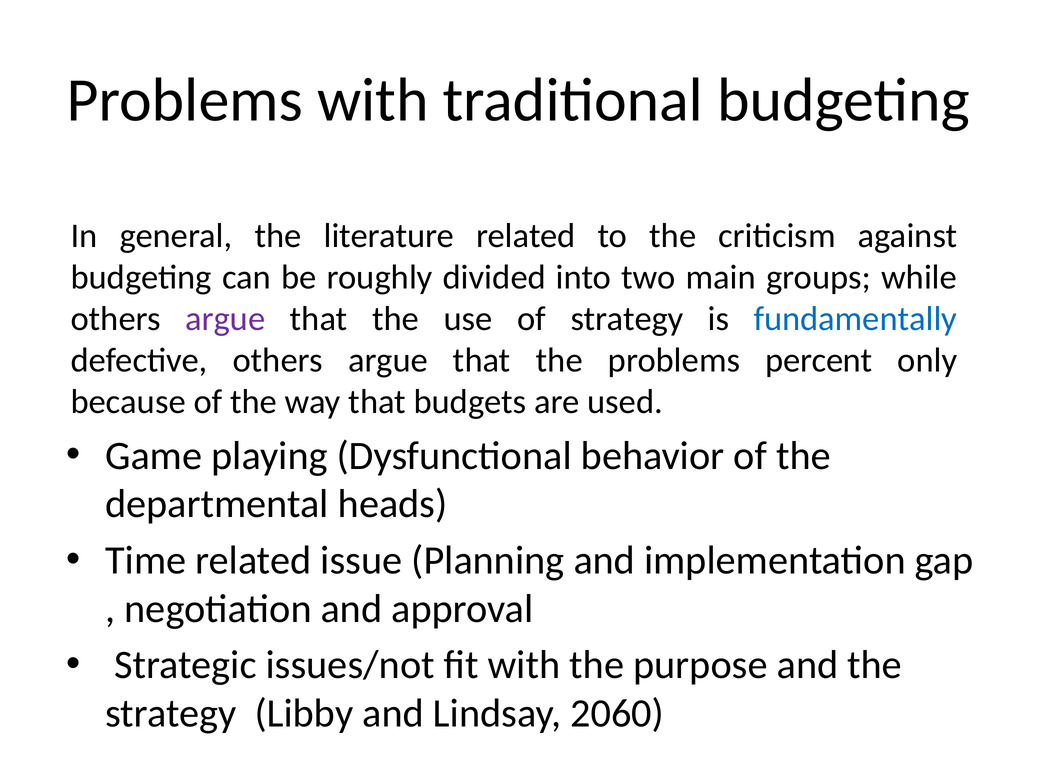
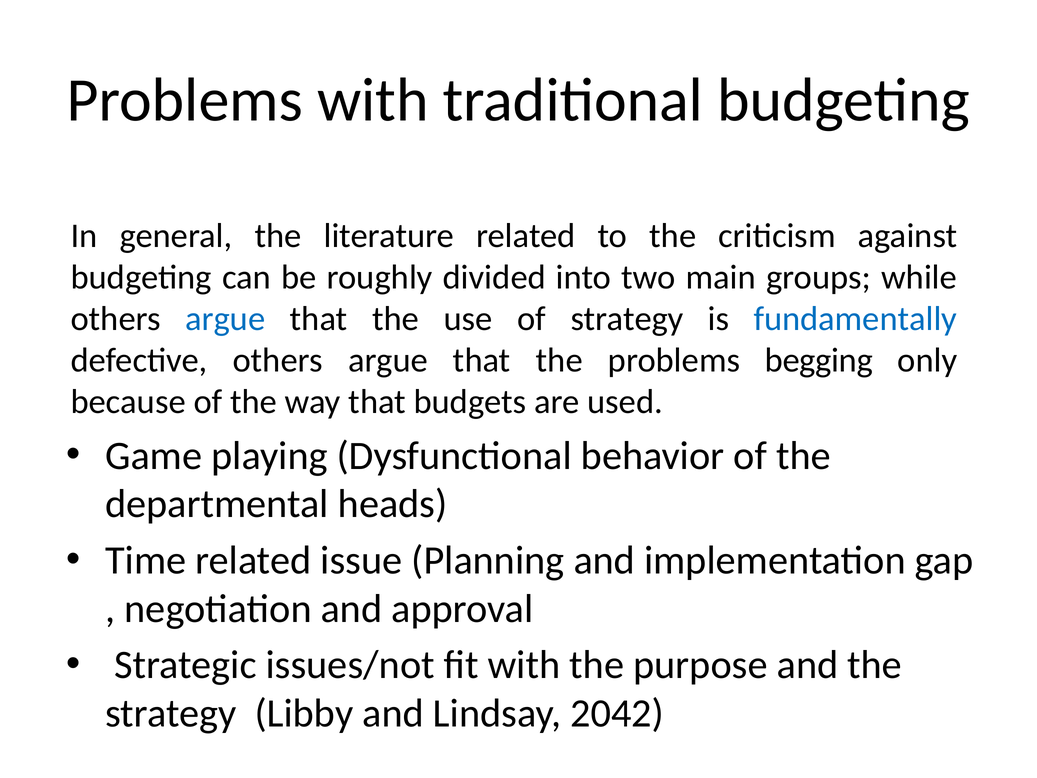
argue at (225, 319) colour: purple -> blue
percent: percent -> begging
2060: 2060 -> 2042
